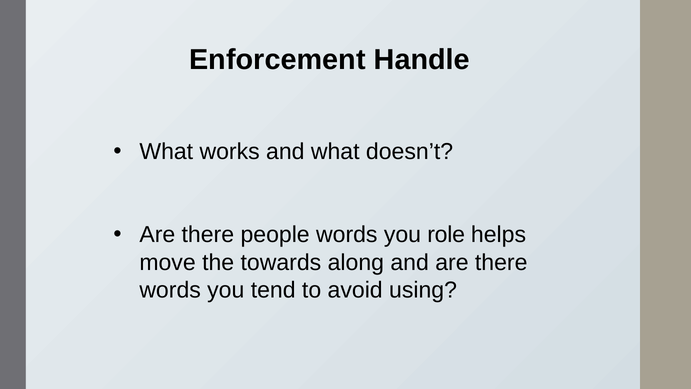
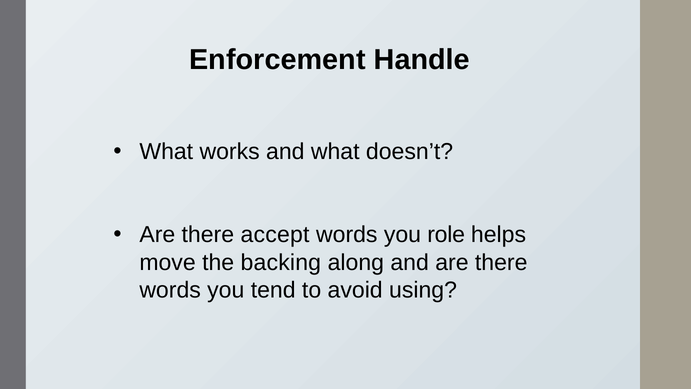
people: people -> accept
towards: towards -> backing
